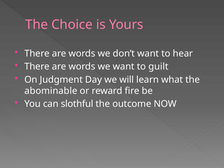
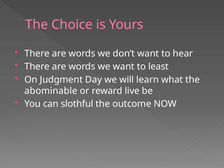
guilt: guilt -> least
fire: fire -> live
